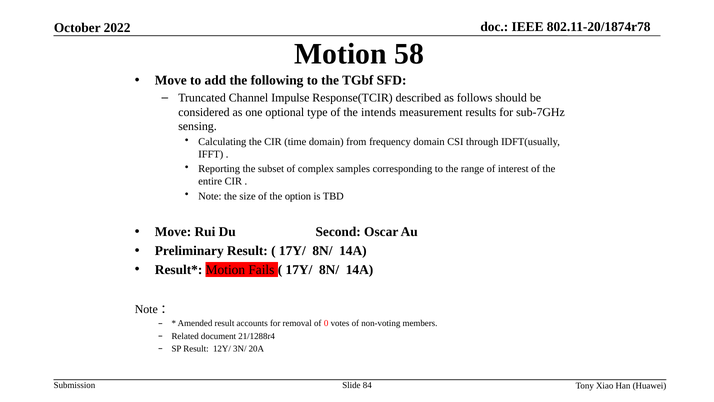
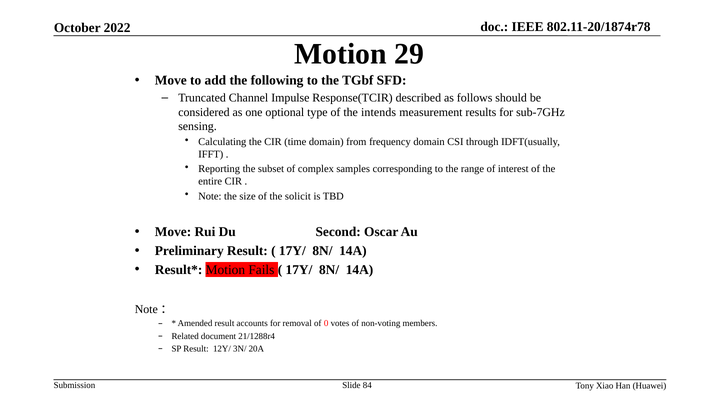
58: 58 -> 29
option: option -> solicit
